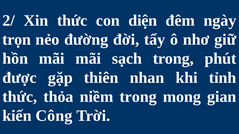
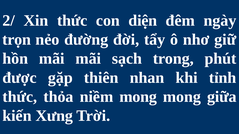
niềm trong: trong -> mong
gian: gian -> giữa
Công: Công -> Xưng
